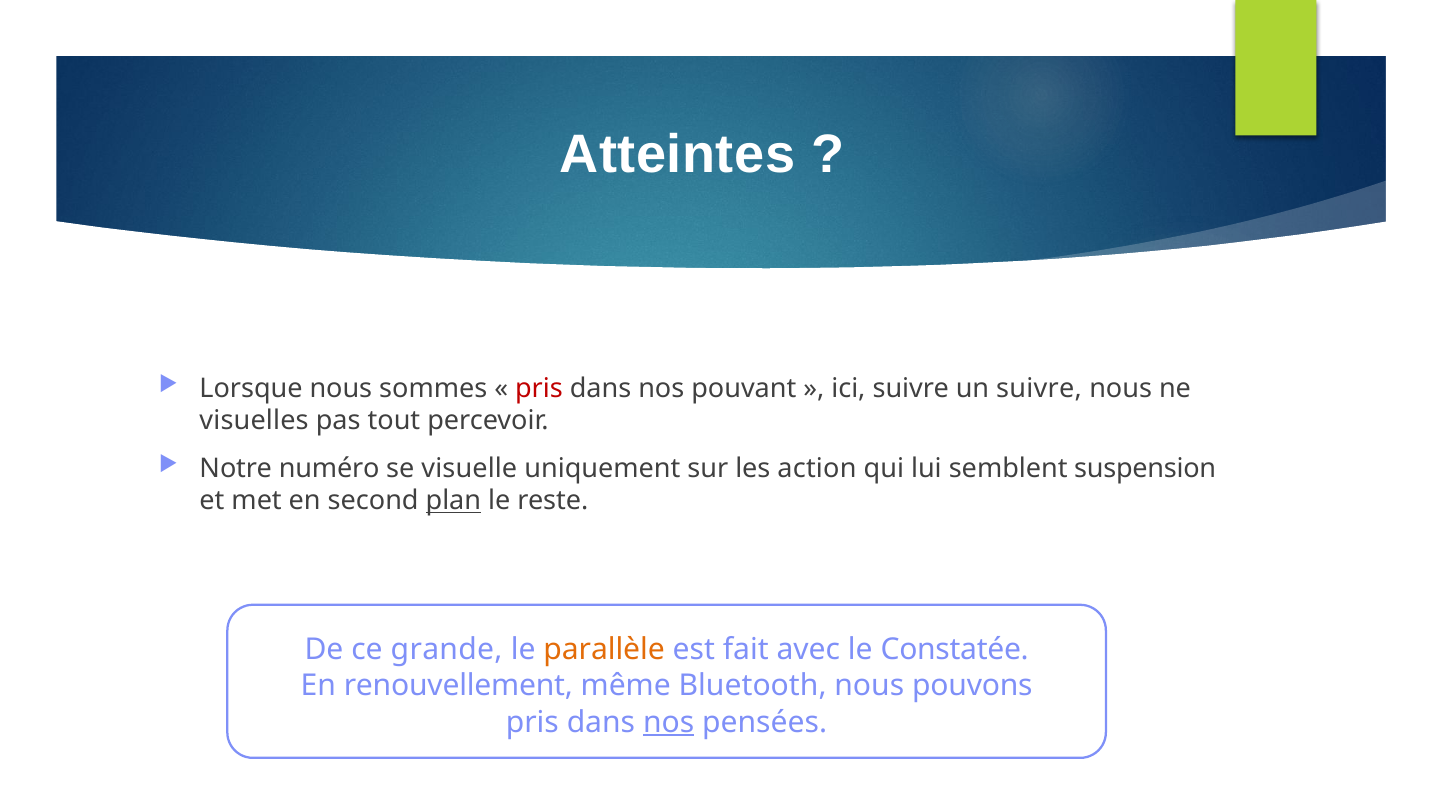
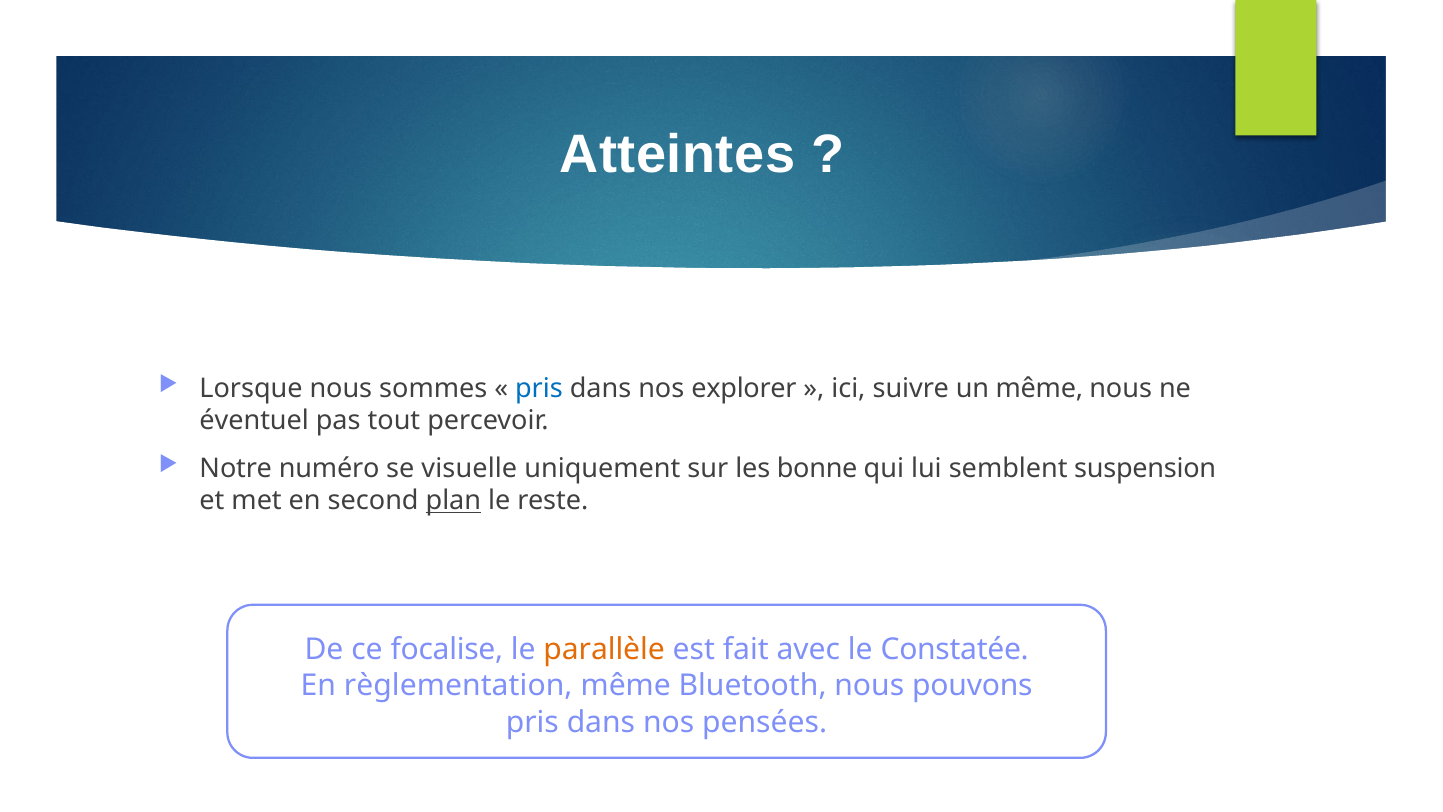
pris at (539, 388) colour: red -> blue
pouvant: pouvant -> explorer
un suivre: suivre -> même
visuelles: visuelles -> éventuel
action: action -> bonne
grande: grande -> focalise
renouvellement: renouvellement -> règlementation
nos at (669, 722) underline: present -> none
